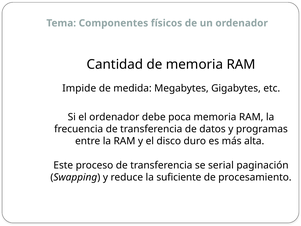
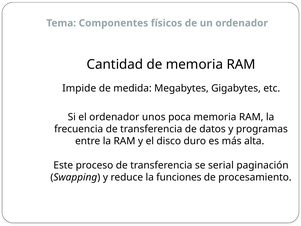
debe: debe -> unos
suficiente: suficiente -> funciones
